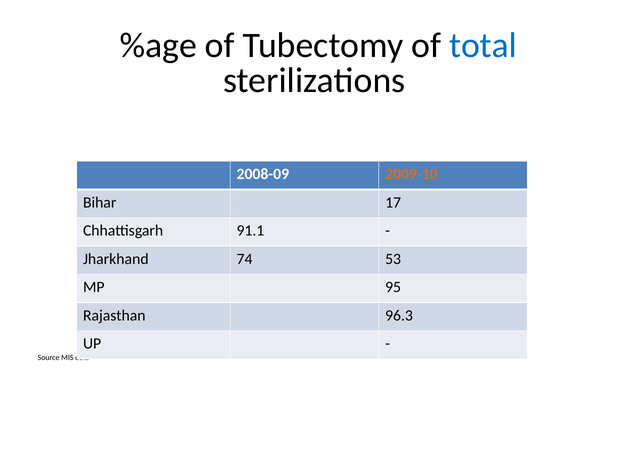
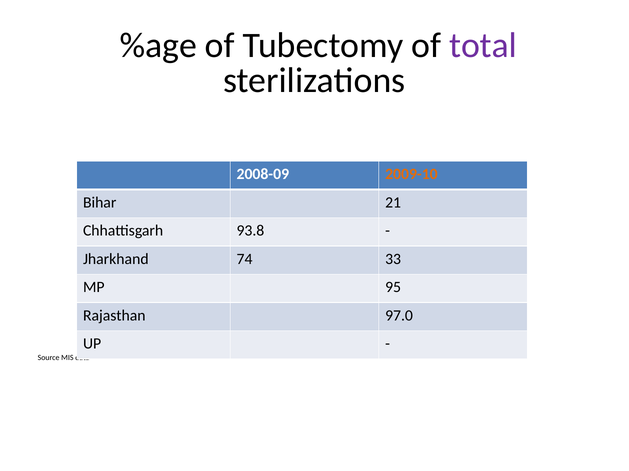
total colour: blue -> purple
17: 17 -> 21
91.1: 91.1 -> 93.8
53: 53 -> 33
96.3: 96.3 -> 97.0
